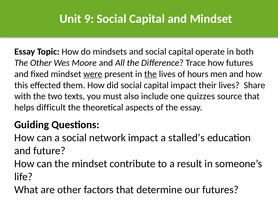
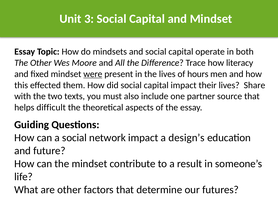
9: 9 -> 3
how futures: futures -> literacy
the at (151, 74) underline: present -> none
quizzes: quizzes -> partner
stalled’s: stalled’s -> design’s
